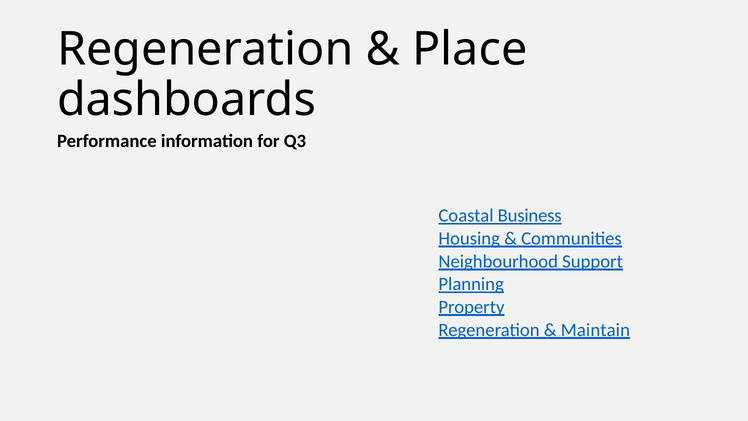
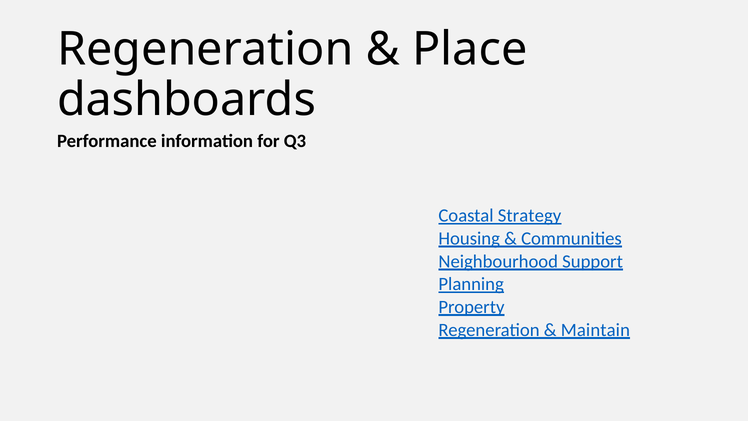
Business: Business -> Strategy
